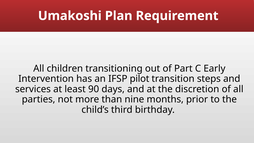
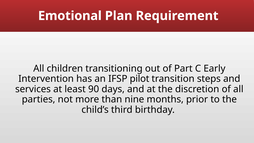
Umakoshi: Umakoshi -> Emotional
